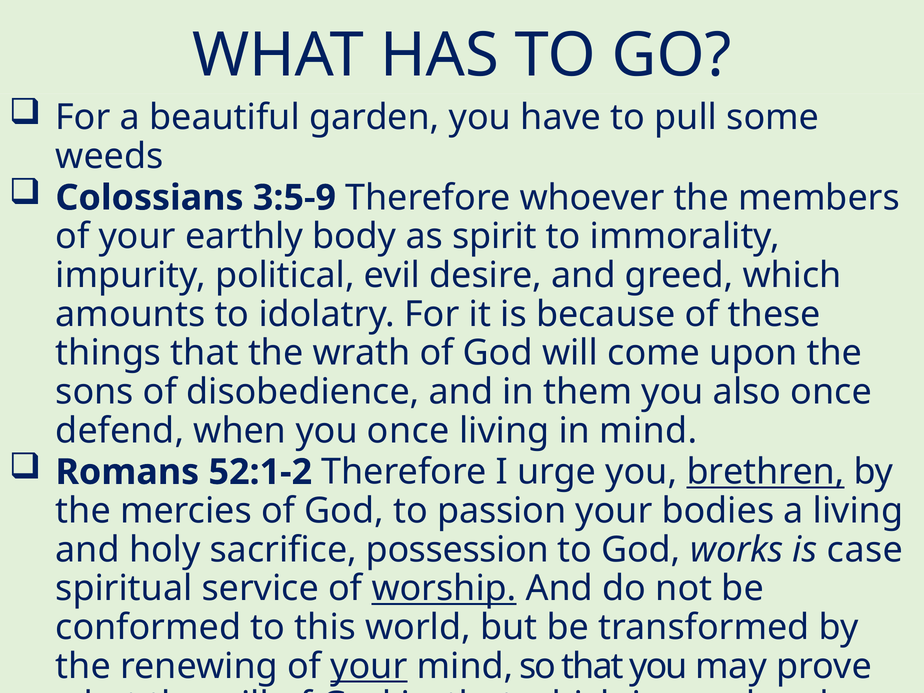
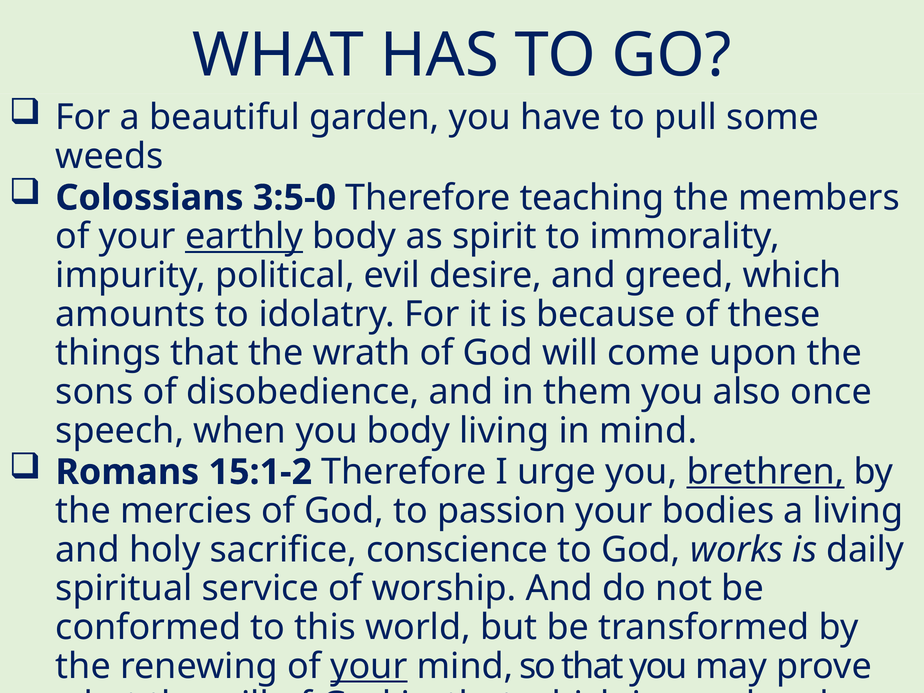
3:5-9: 3:5-9 -> 3:5-0
whoever: whoever -> teaching
earthly underline: none -> present
defend: defend -> speech
you once: once -> body
52:1-2: 52:1-2 -> 15:1-2
possession: possession -> conscience
case: case -> daily
worship underline: present -> none
